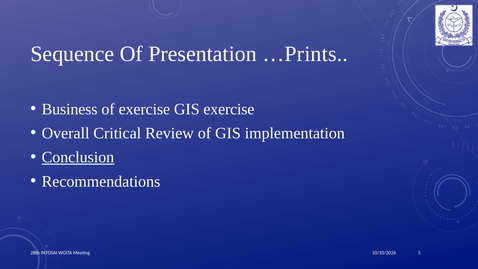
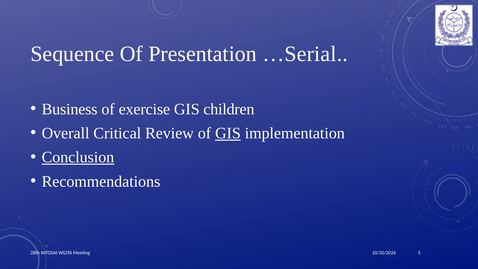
…Prints: …Prints -> …Serial
GIS exercise: exercise -> children
GIS at (228, 133) underline: none -> present
